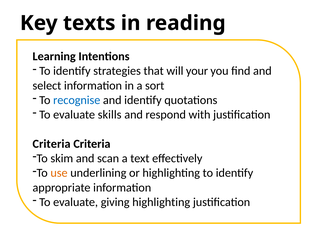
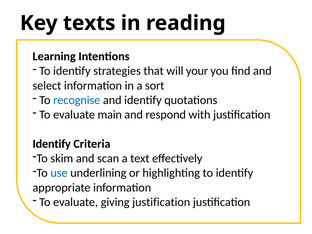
skills: skills -> main
Criteria at (52, 144): Criteria -> Identify
use colour: orange -> blue
giving highlighting: highlighting -> justification
